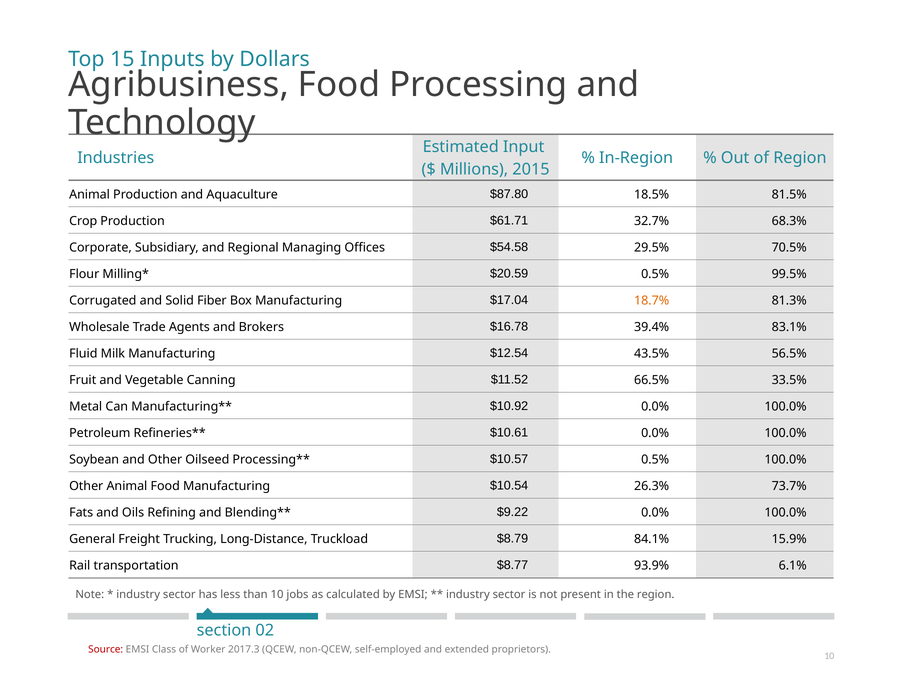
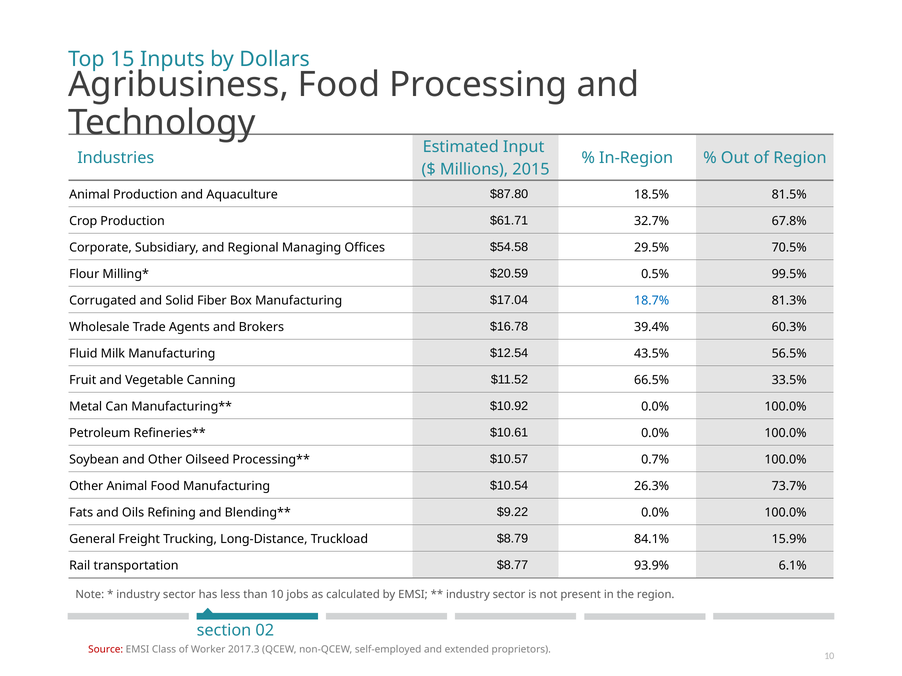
68.3%: 68.3% -> 67.8%
18.7% colour: orange -> blue
83.1%: 83.1% -> 60.3%
0.5% at (655, 460): 0.5% -> 0.7%
